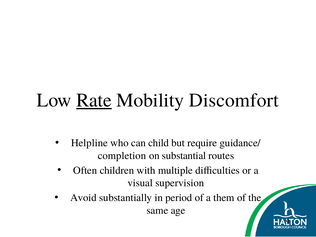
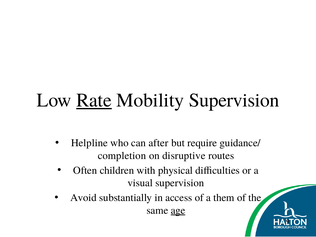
Mobility Discomfort: Discomfort -> Supervision
child: child -> after
substantial: substantial -> disruptive
multiple: multiple -> physical
period: period -> access
age underline: none -> present
